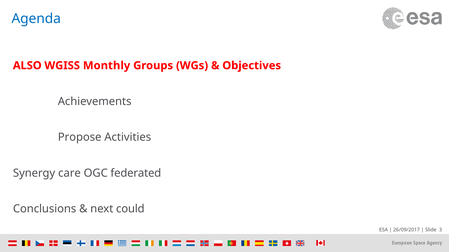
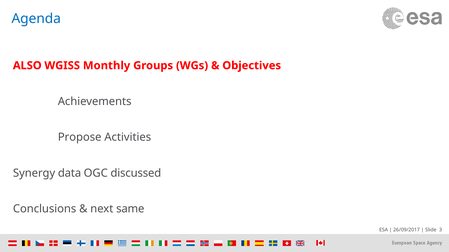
care: care -> data
federated: federated -> discussed
could: could -> same
